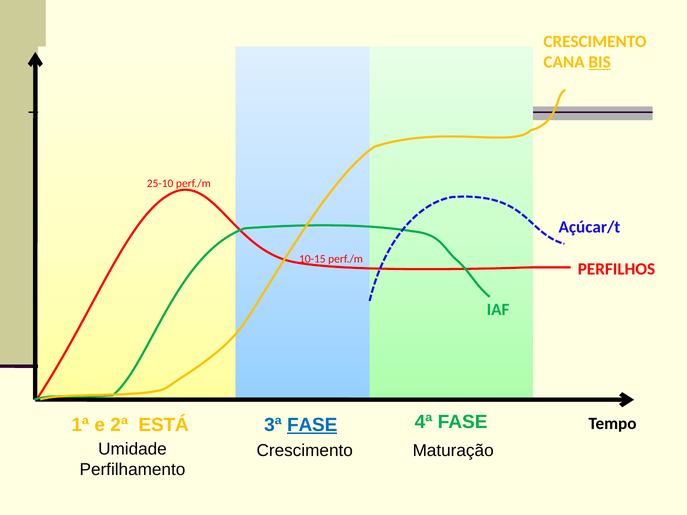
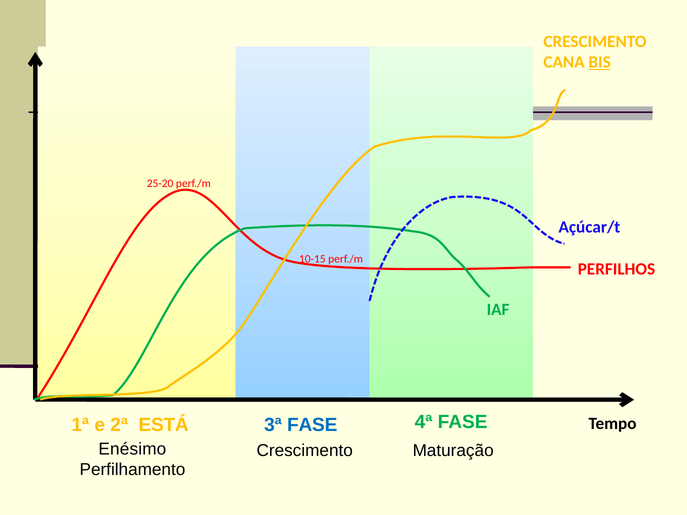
25-10: 25-10 -> 25-20
FASE at (312, 425) underline: present -> none
Umidade: Umidade -> Enésimo
